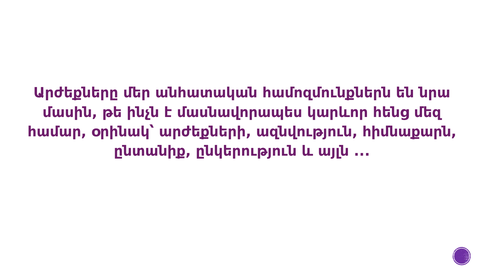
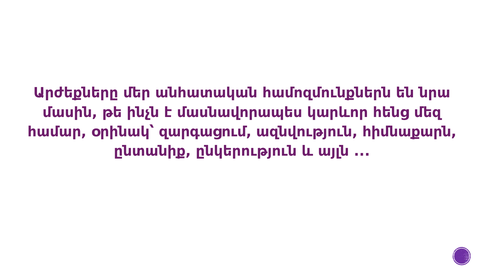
արժեքների: արժեքների -> զարգացում
